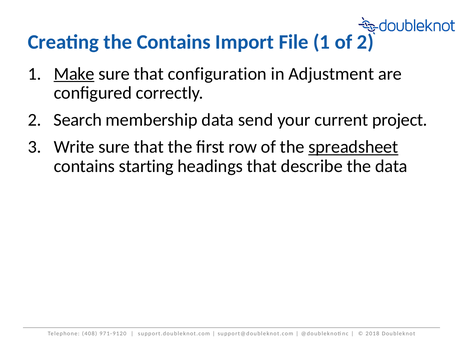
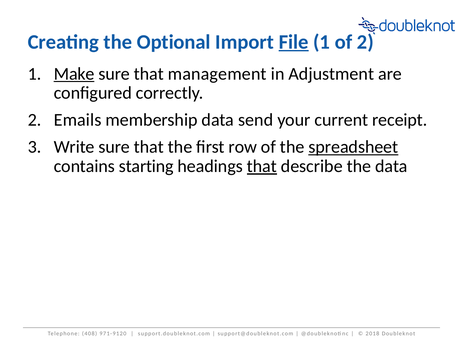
the Contains: Contains -> Optional
File underline: none -> present
configuration: configuration -> management
Search: Search -> Emails
project: project -> receipt
that at (262, 166) underline: none -> present
